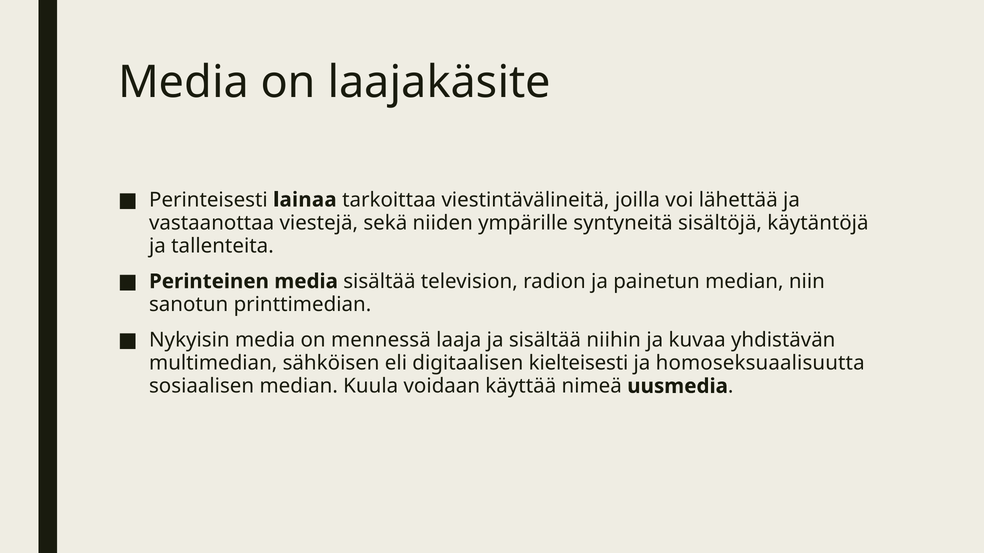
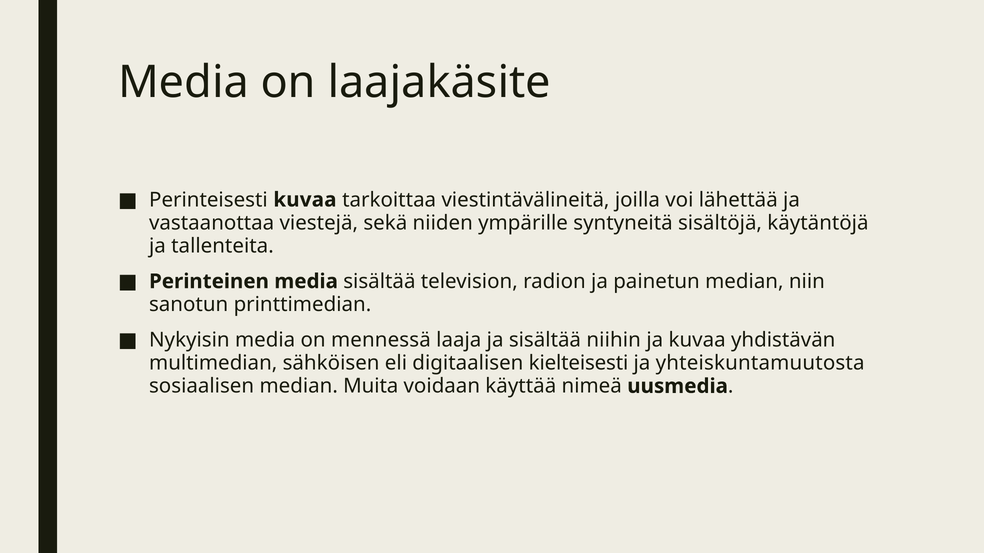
Perinteisesti lainaa: lainaa -> kuvaa
homoseksuaalisuutta: homoseksuaalisuutta -> yhteiskuntamuutosta
Kuula: Kuula -> Muita
